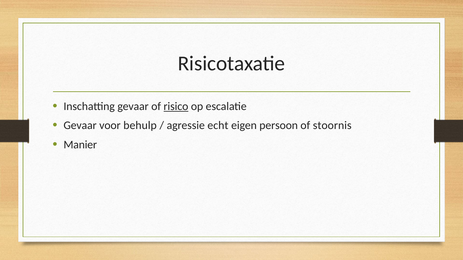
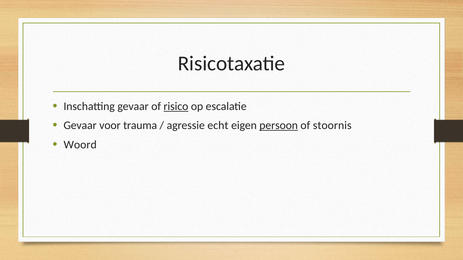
behulp: behulp -> trauma
persoon underline: none -> present
Manier: Manier -> Woord
